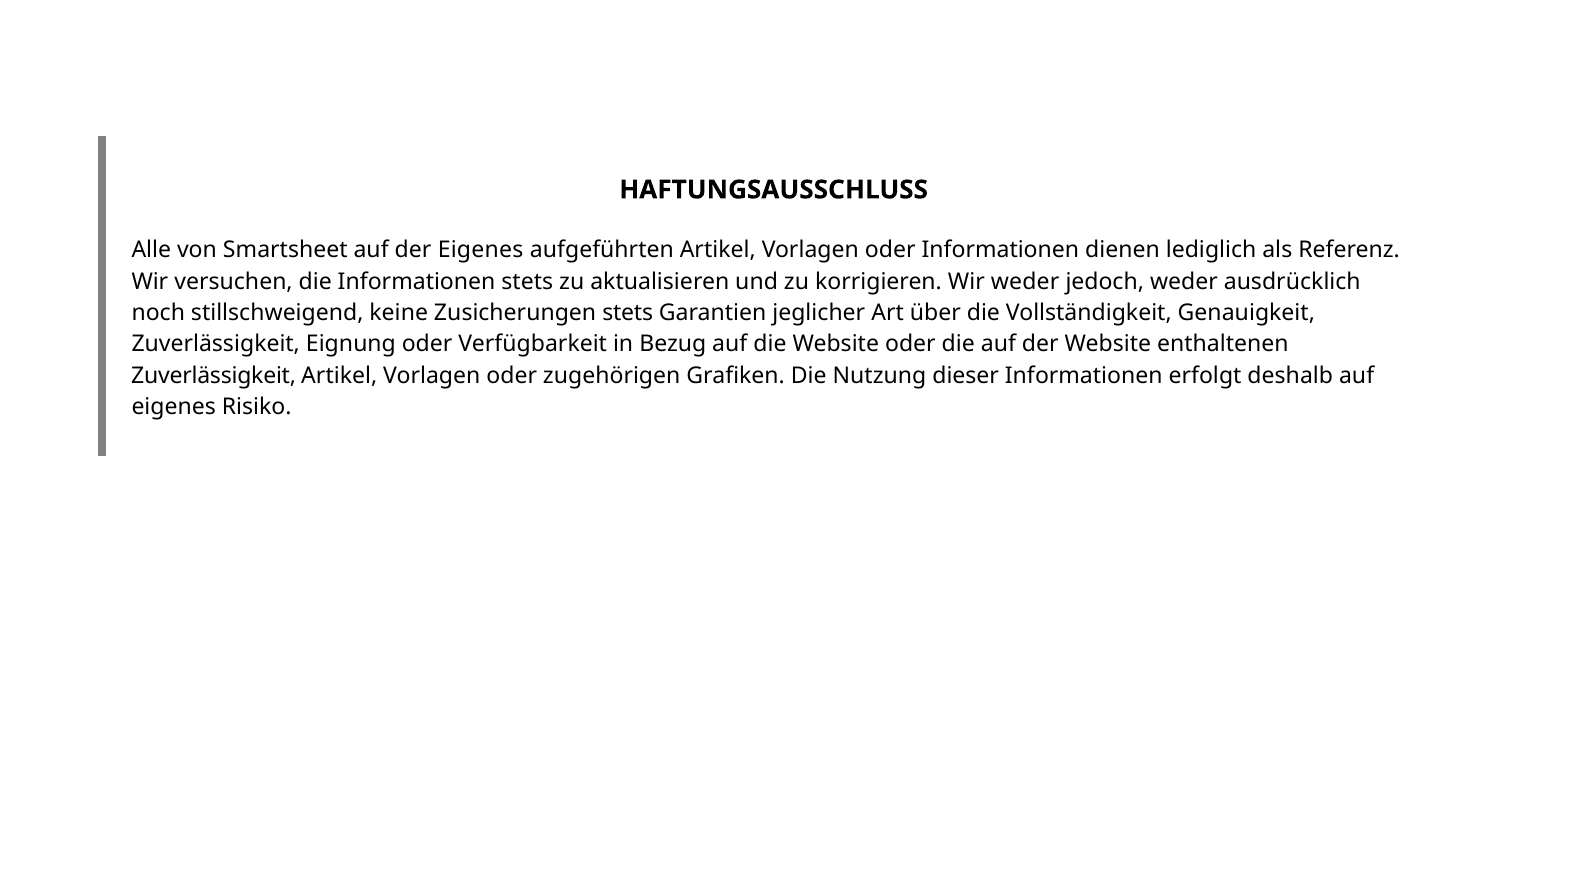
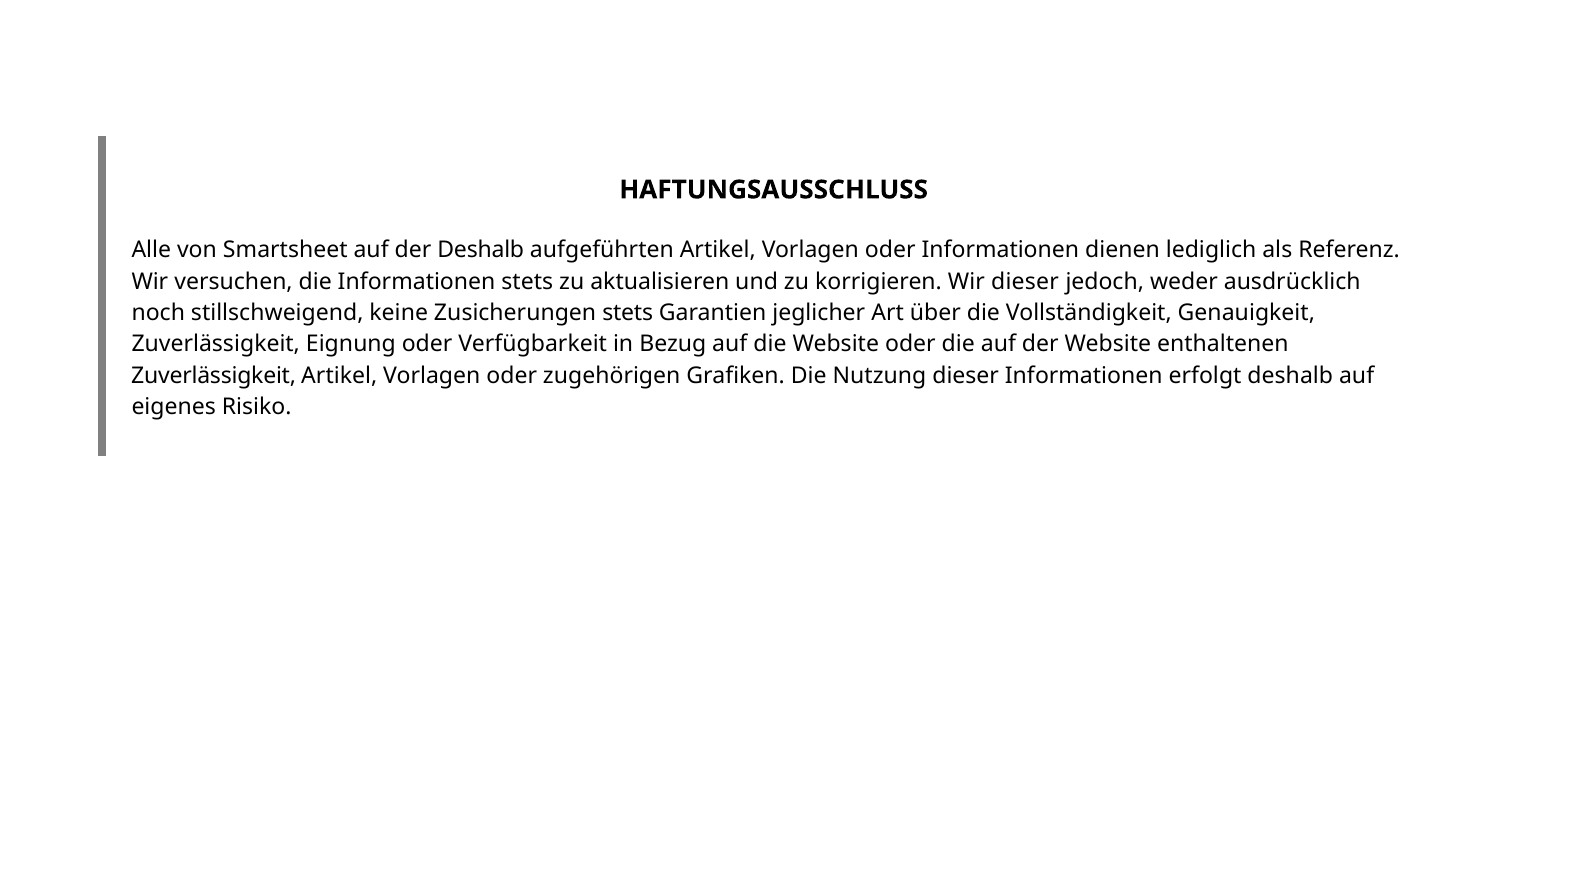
der Eigenes: Eigenes -> Deshalb
Wir weder: weder -> dieser
